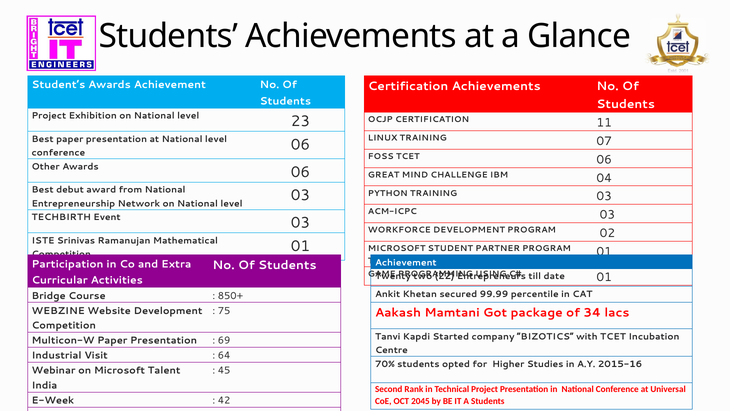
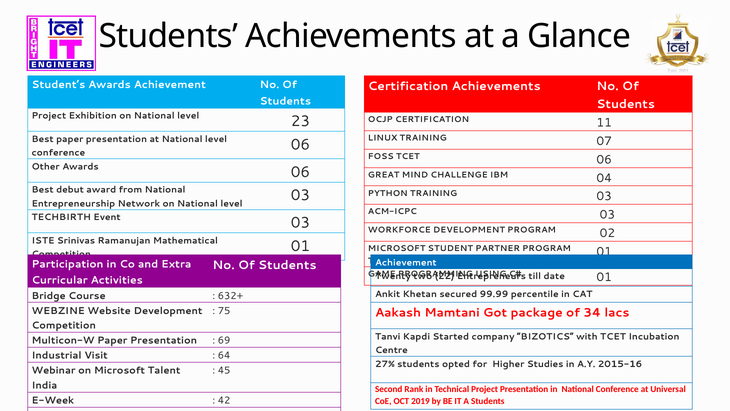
850+: 850+ -> 632+
70%: 70% -> 27%
2045: 2045 -> 2019
